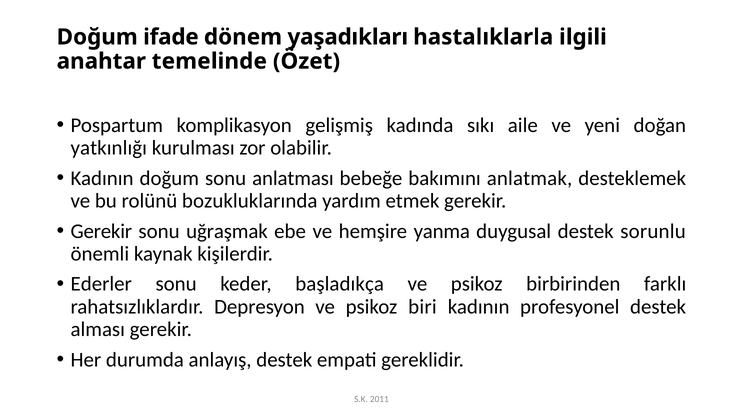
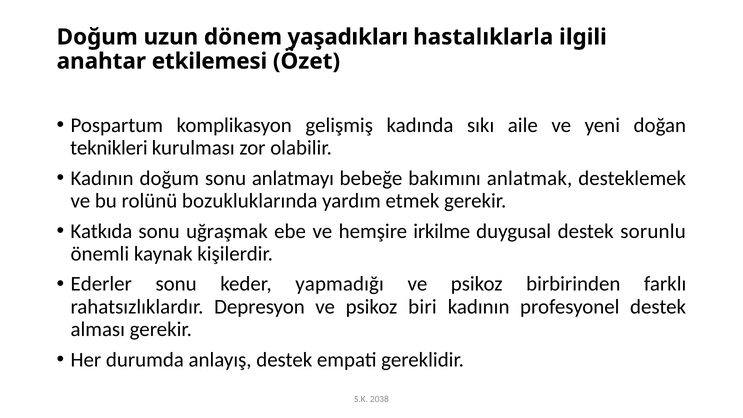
ifade: ifade -> uzun
temelinde: temelinde -> etkilemesi
yatkınlığı: yatkınlığı -> teknikleri
anlatması: anlatması -> anlatmayı
Gerekir at (101, 231): Gerekir -> Katkıda
yanma: yanma -> irkilme
başladıkça: başladıkça -> yapmadığı
2011: 2011 -> 2038
